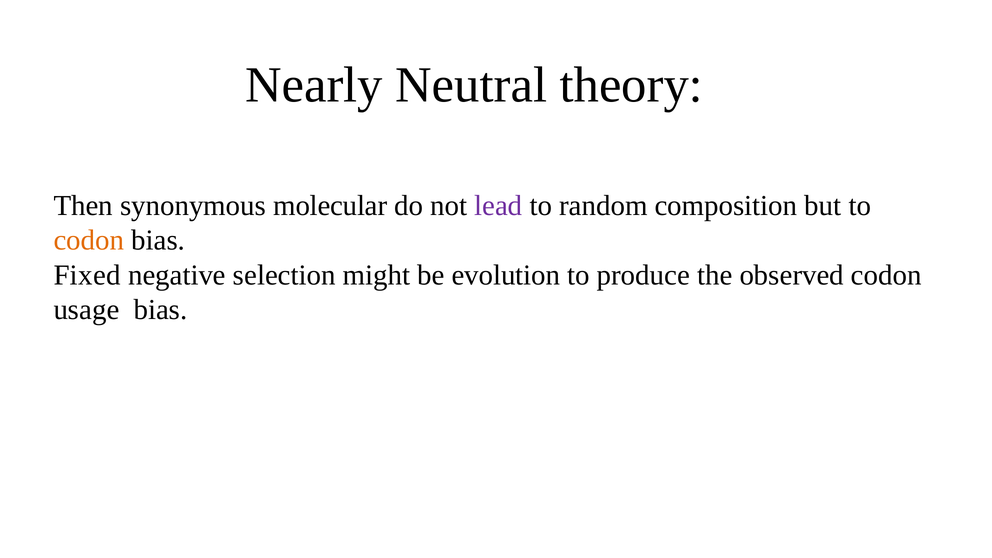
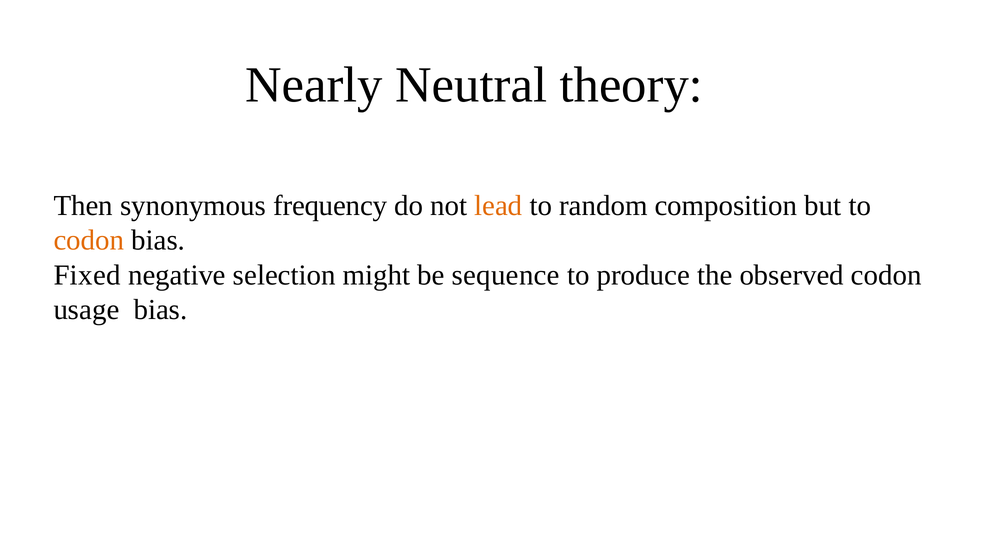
molecular: molecular -> frequency
lead colour: purple -> orange
evolution: evolution -> sequence
